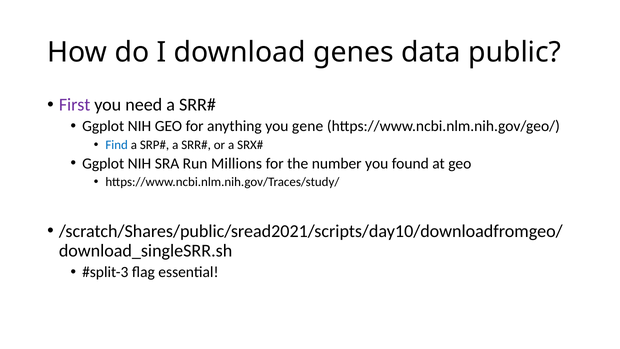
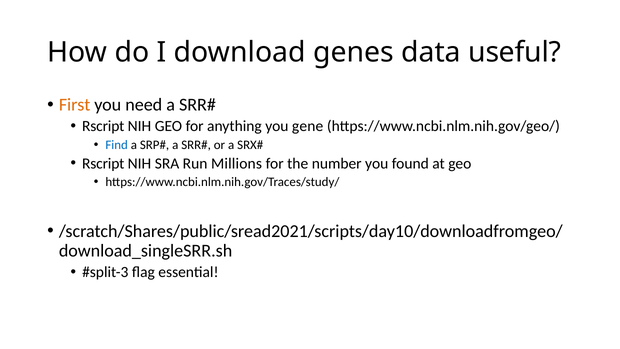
public: public -> useful
First colour: purple -> orange
Ggplot at (103, 126): Ggplot -> Rscript
Ggplot at (103, 163): Ggplot -> Rscript
